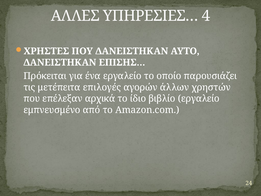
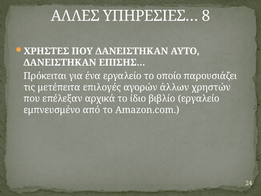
4: 4 -> 8
